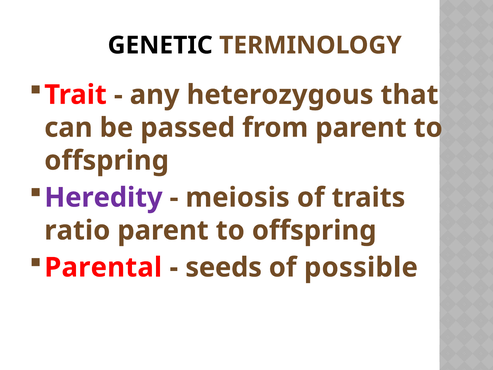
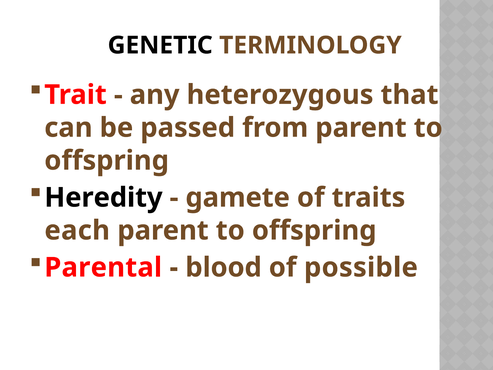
Heredity colour: purple -> black
meiosis: meiosis -> gamete
ratio: ratio -> each
seeds: seeds -> blood
